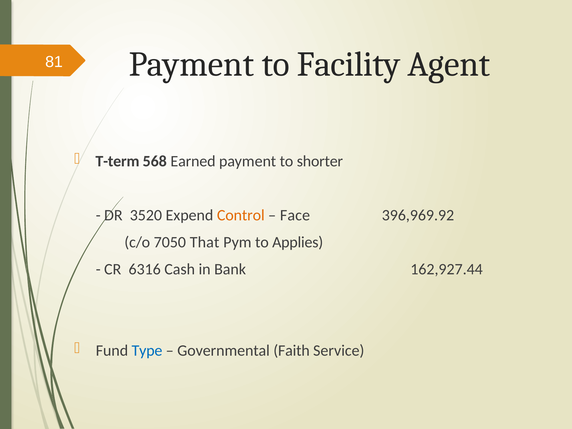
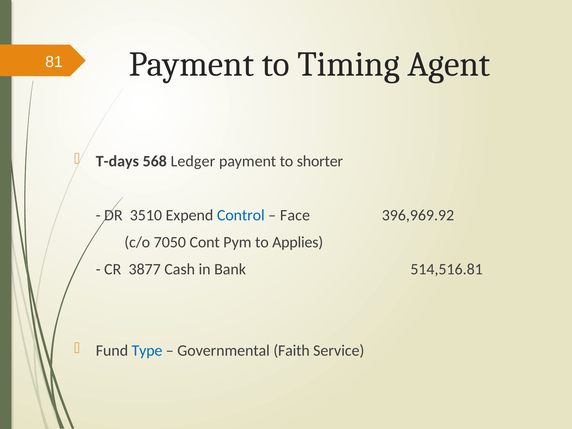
Facility: Facility -> Timing
T-term: T-term -> T-days
Earned: Earned -> Ledger
3520: 3520 -> 3510
Control colour: orange -> blue
That: That -> Cont
6316: 6316 -> 3877
162,927.44: 162,927.44 -> 514,516.81
